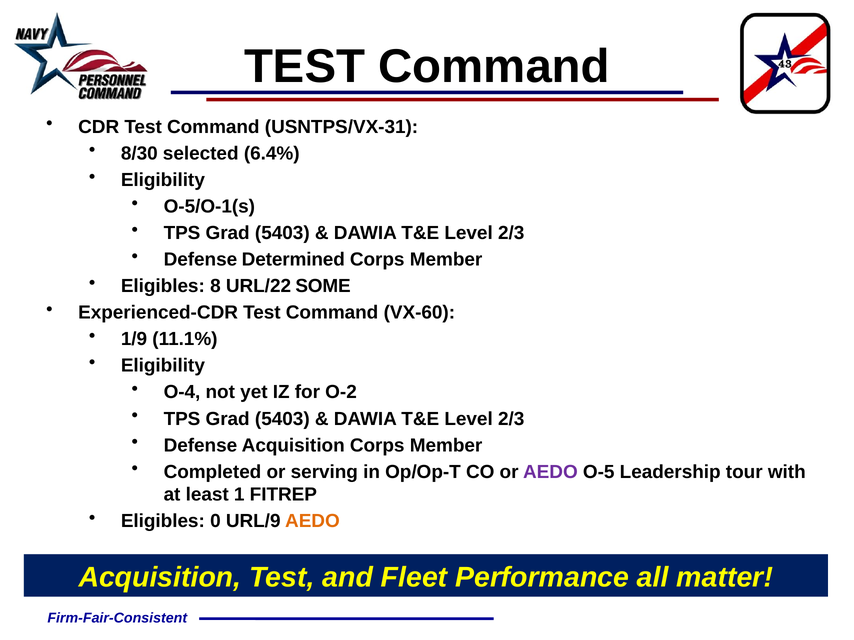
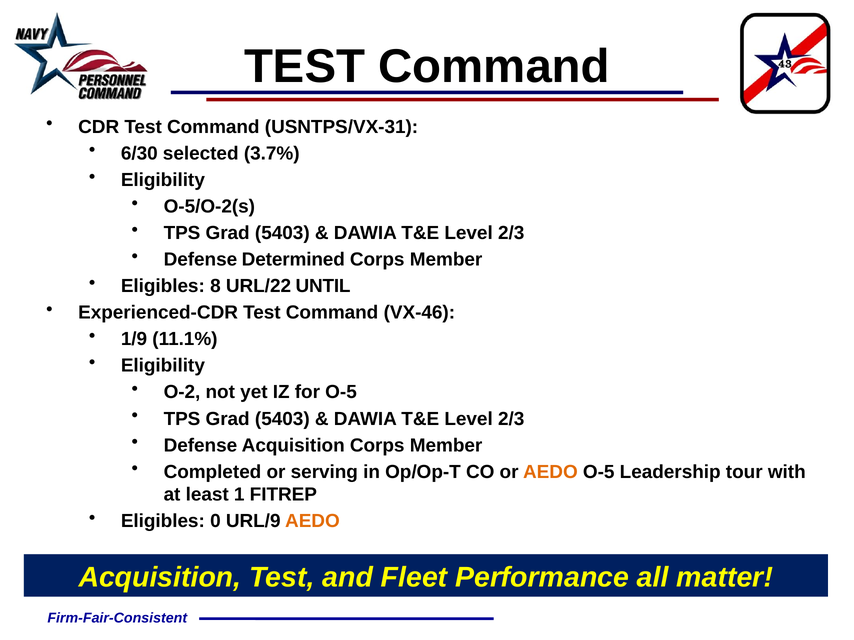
8/30: 8/30 -> 6/30
6.4%: 6.4% -> 3.7%
O-5/O-1(s: O-5/O-1(s -> O-5/O-2(s
SOME: SOME -> UNTIL
VX-60: VX-60 -> VX-46
O-4: O-4 -> O-2
for O-2: O-2 -> O-5
AEDO at (550, 472) colour: purple -> orange
